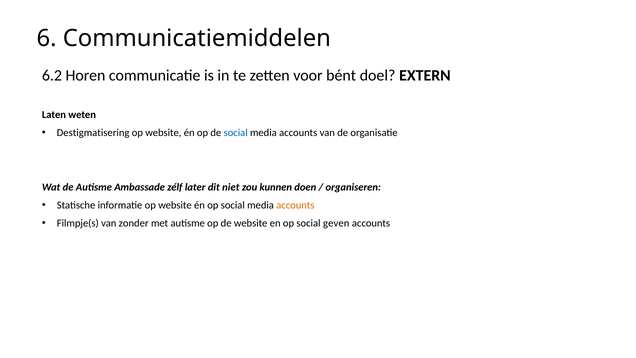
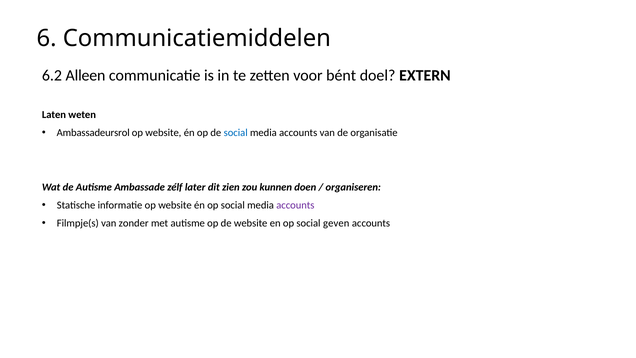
Horen: Horen -> Alleen
Destigmatisering: Destigmatisering -> Ambassadeursrol
niet: niet -> zien
accounts at (295, 205) colour: orange -> purple
